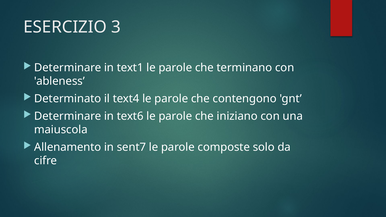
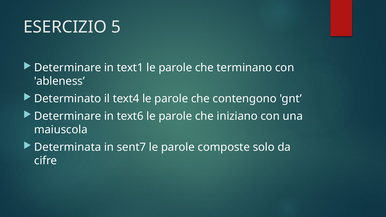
3: 3 -> 5
Allenamento: Allenamento -> Determinata
